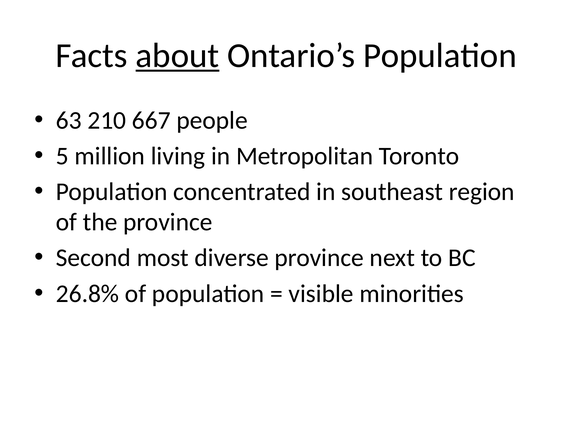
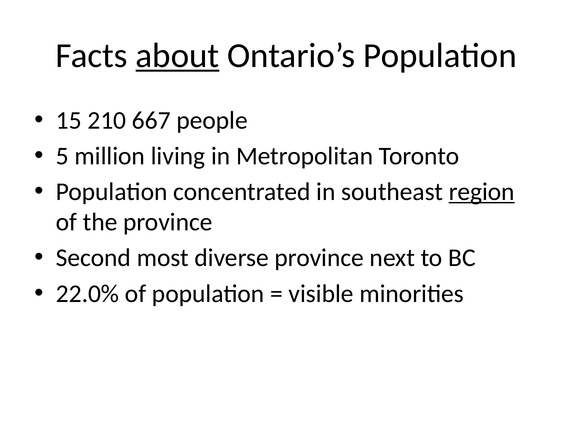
63: 63 -> 15
region underline: none -> present
26.8%: 26.8% -> 22.0%
